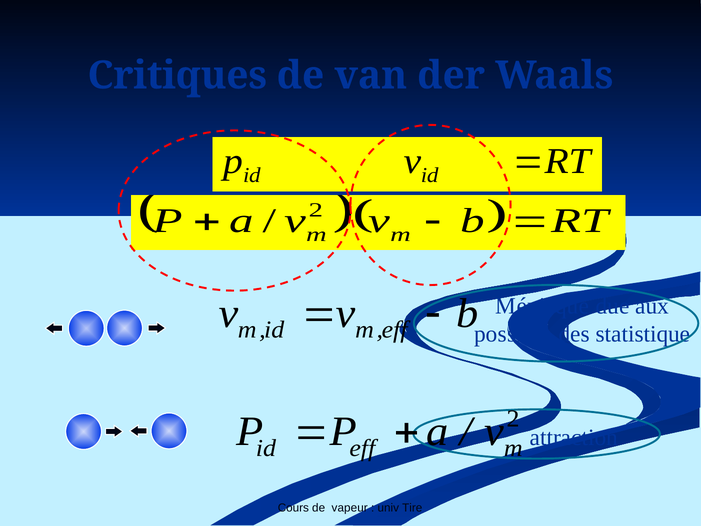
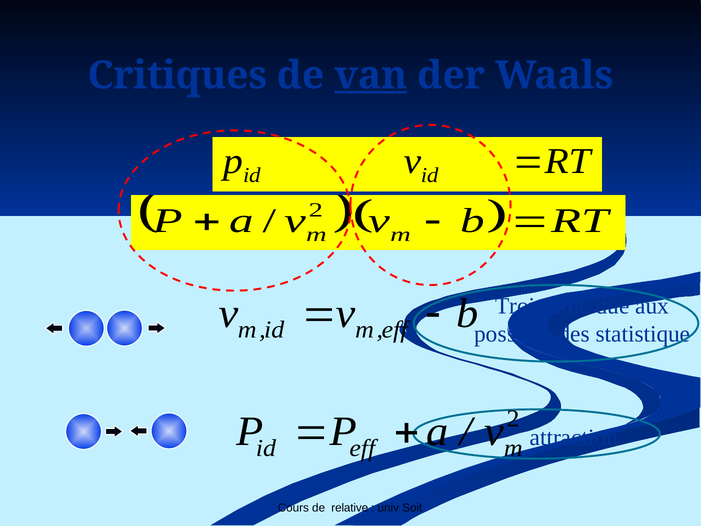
van underline: none -> present
Ménisque: Ménisque -> Troisième
vapeur: vapeur -> relative
Tire: Tire -> Soit
